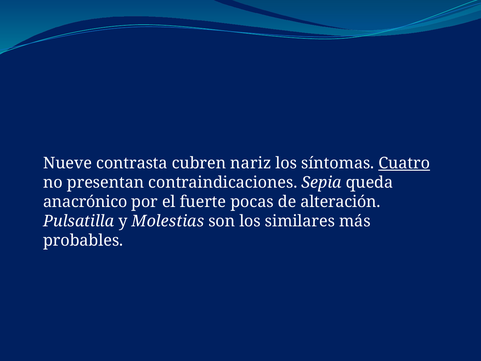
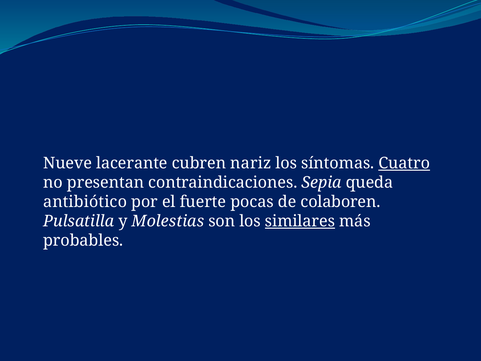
contrasta: contrasta -> lacerante
anacrónico: anacrónico -> antibiótico
alteración: alteración -> colaboren
similares underline: none -> present
